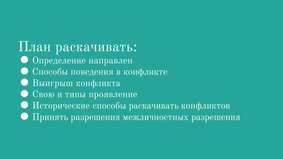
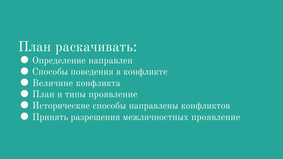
Выигрыш: Выигрыш -> Величине
Свою at (43, 94): Свою -> План
способы раскачивать: раскачивать -> направлены
межличностных разрешения: разрешения -> проявление
